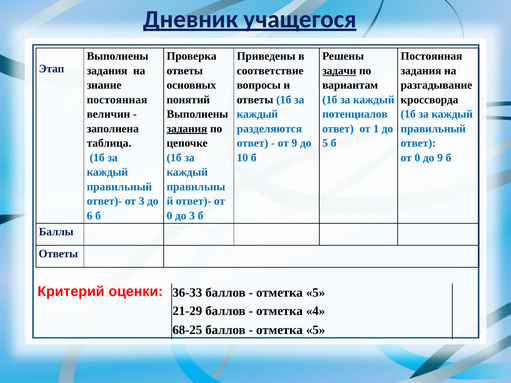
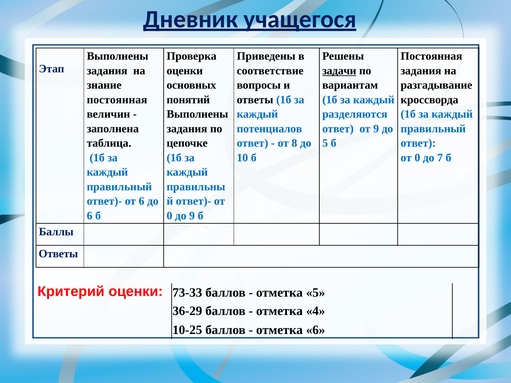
ответы at (185, 71): ответы -> оценки
потенциалов: потенциалов -> разделяются
задания at (187, 129) underline: present -> none
разделяются: разделяются -> потенциалов
от 1: 1 -> 9
от 9: 9 -> 8
до 9: 9 -> 7
от 3: 3 -> 6
до 3: 3 -> 9
36-33: 36-33 -> 73-33
21-29: 21-29 -> 36-29
68-25: 68-25 -> 10-25
5 at (316, 330): 5 -> 6
